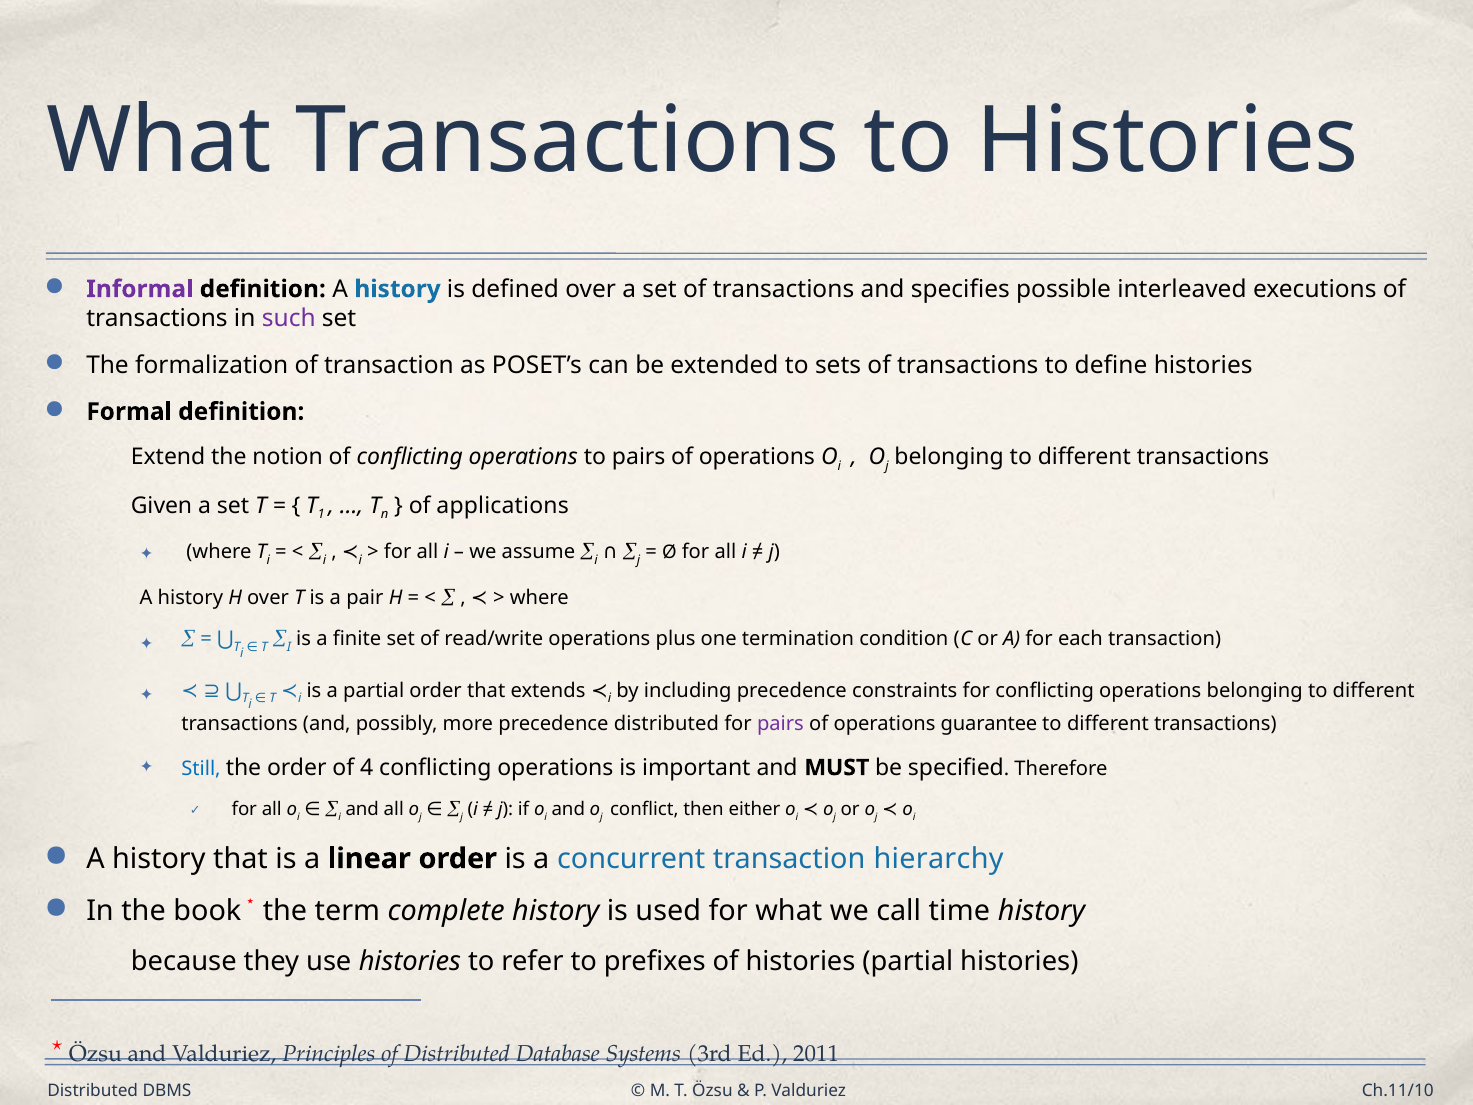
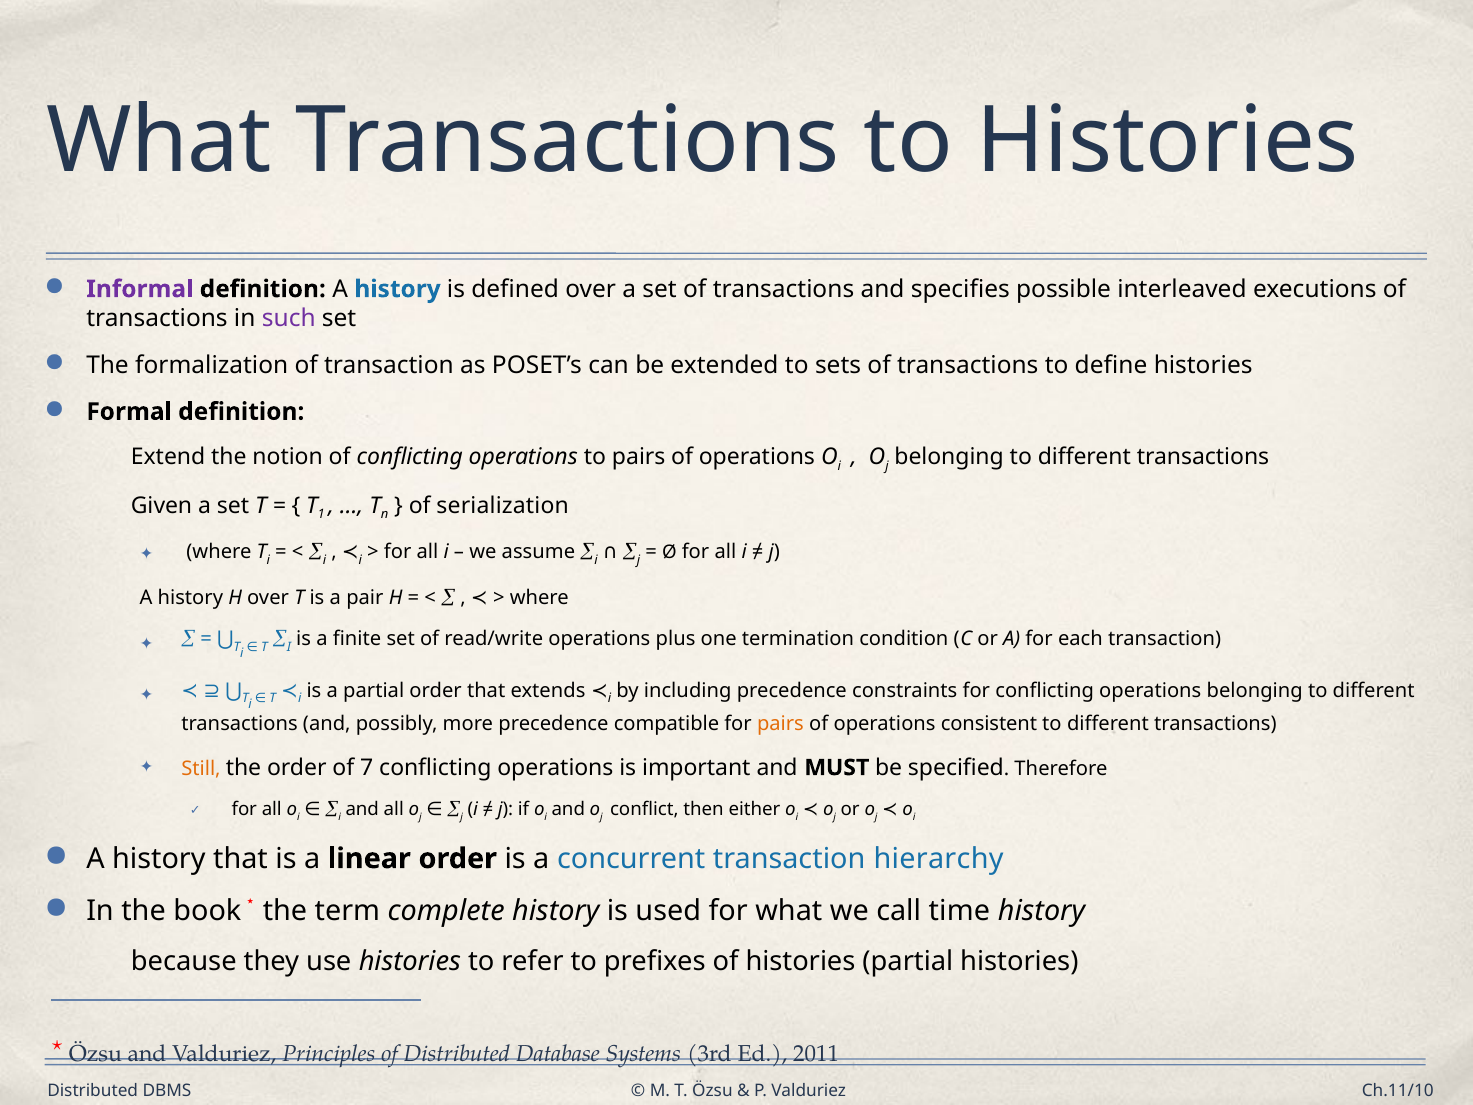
applications: applications -> serialization
precedence distributed: distributed -> compatible
pairs at (780, 724) colour: purple -> orange
guarantee: guarantee -> consistent
Still colour: blue -> orange
4: 4 -> 7
